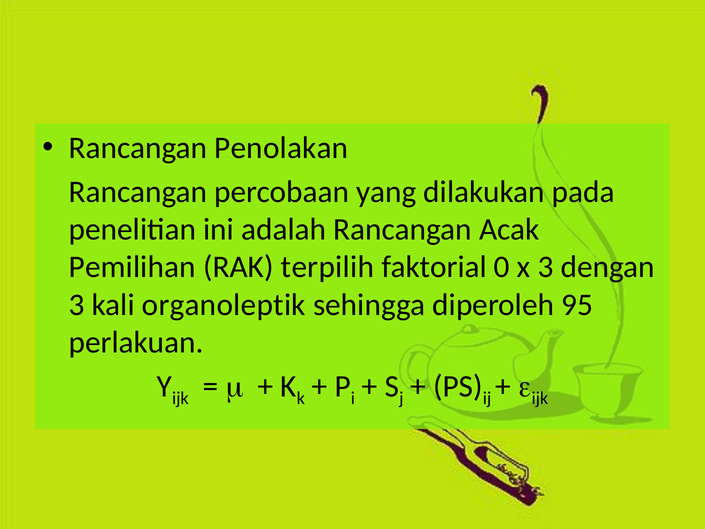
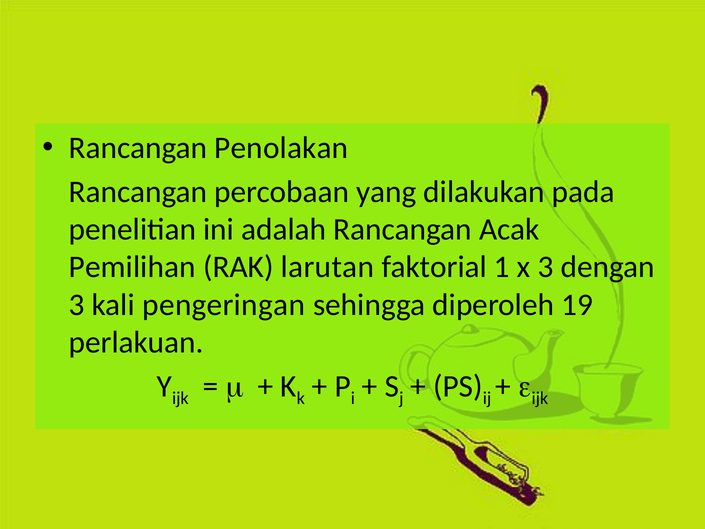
terpilih: terpilih -> larutan
0: 0 -> 1
organoleptik: organoleptik -> pengeringan
95: 95 -> 19
